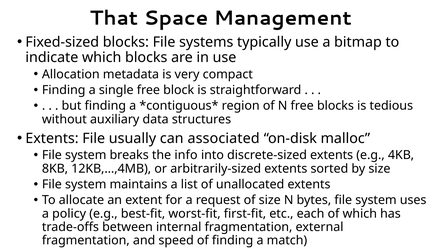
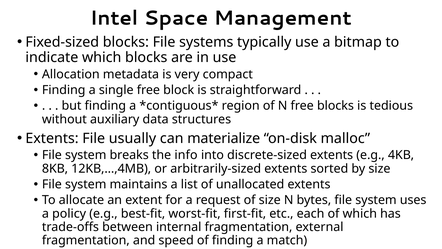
That: That -> Intel
associated: associated -> materialize
